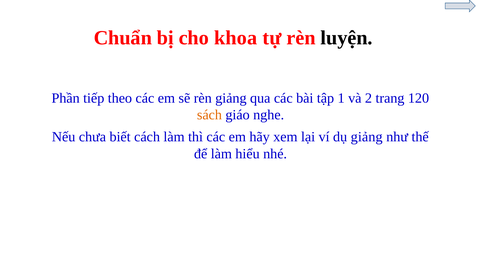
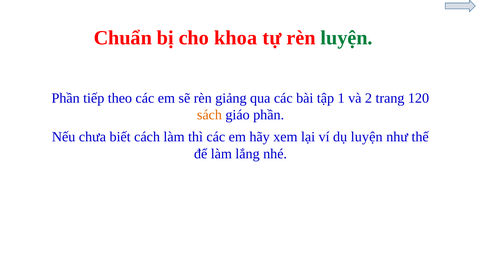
luyện at (347, 38) colour: black -> green
giáo nghe: nghe -> phần
dụ giảng: giảng -> luyện
hiểu: hiểu -> lắng
